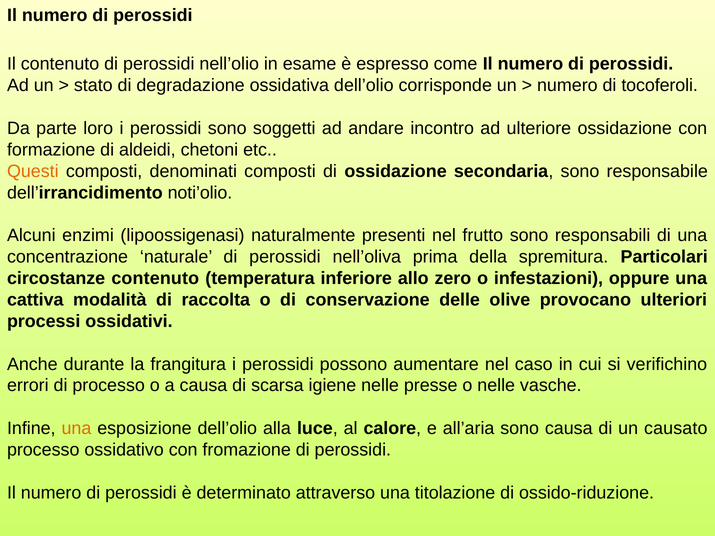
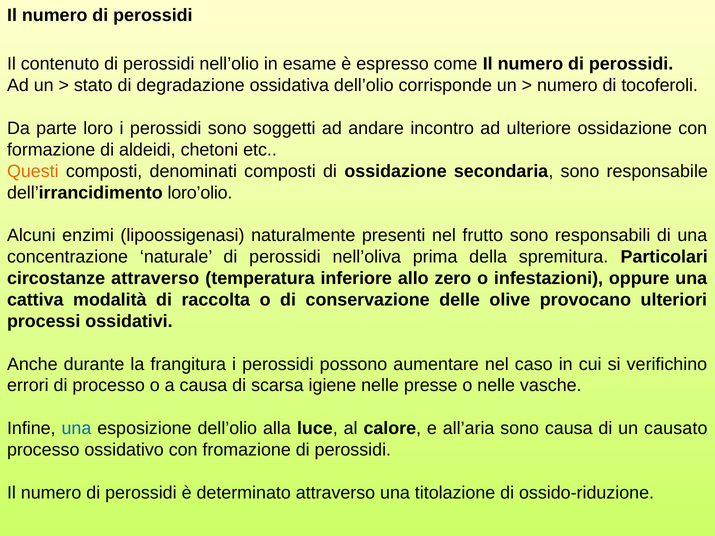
noti’olio: noti’olio -> loro’olio
circostanze contenuto: contenuto -> attraverso
una at (76, 429) colour: orange -> blue
